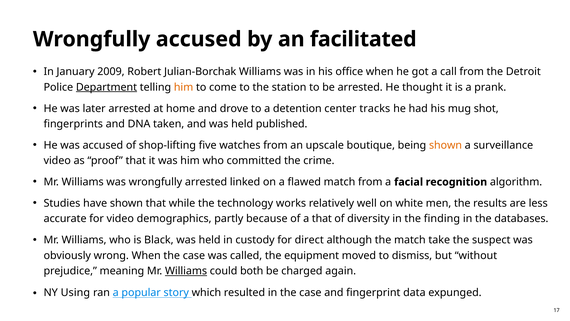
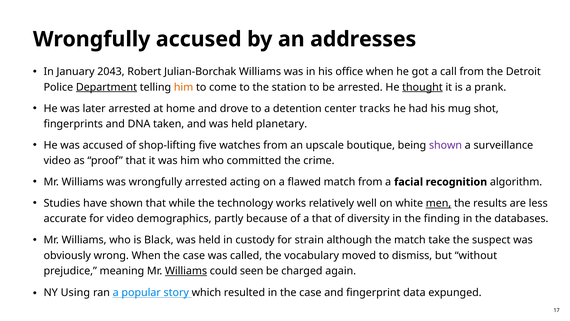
facilitated: facilitated -> addresses
2009: 2009 -> 2043
thought underline: none -> present
published: published -> planetary
shown at (446, 145) colour: orange -> purple
linked: linked -> acting
men underline: none -> present
direct: direct -> strain
equipment: equipment -> vocabulary
both: both -> seen
